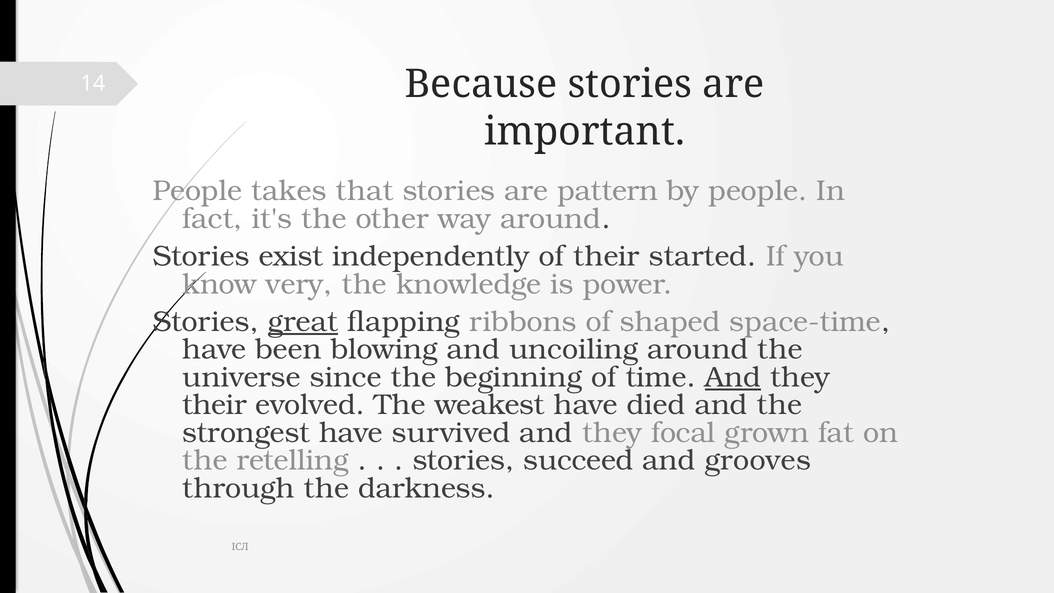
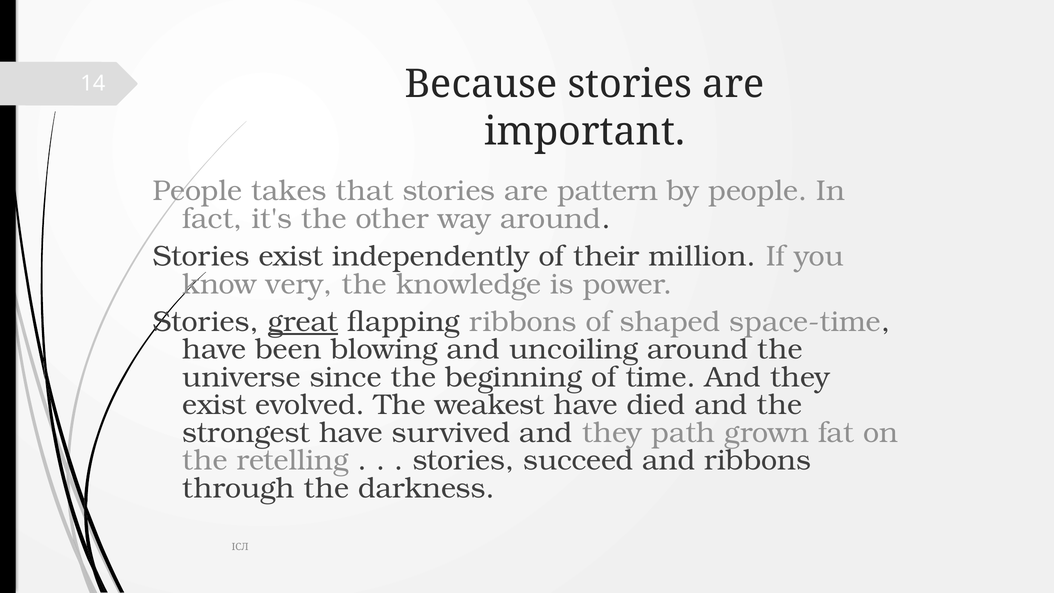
started: started -> million
And at (733, 377) underline: present -> none
their at (215, 405): their -> exist
focal: focal -> path
and grooves: grooves -> ribbons
